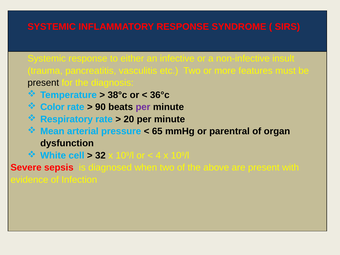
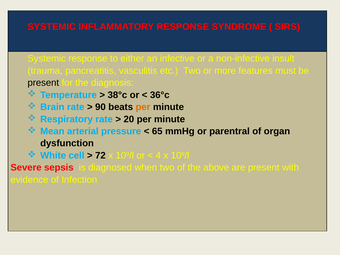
Color: Color -> Brain
per at (143, 107) colour: purple -> orange
32: 32 -> 72
